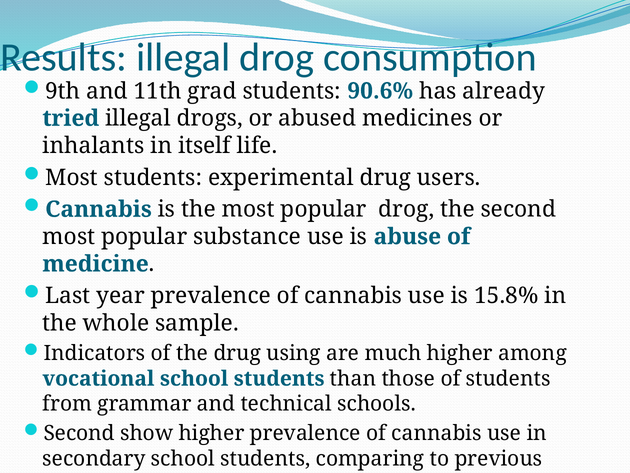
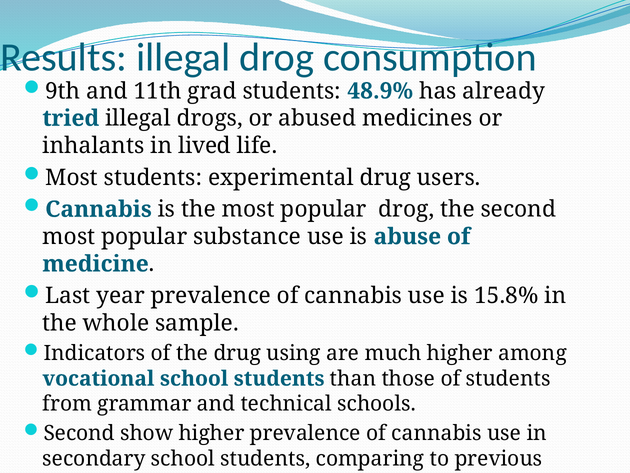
90.6%: 90.6% -> 48.9%
itself: itself -> lived
